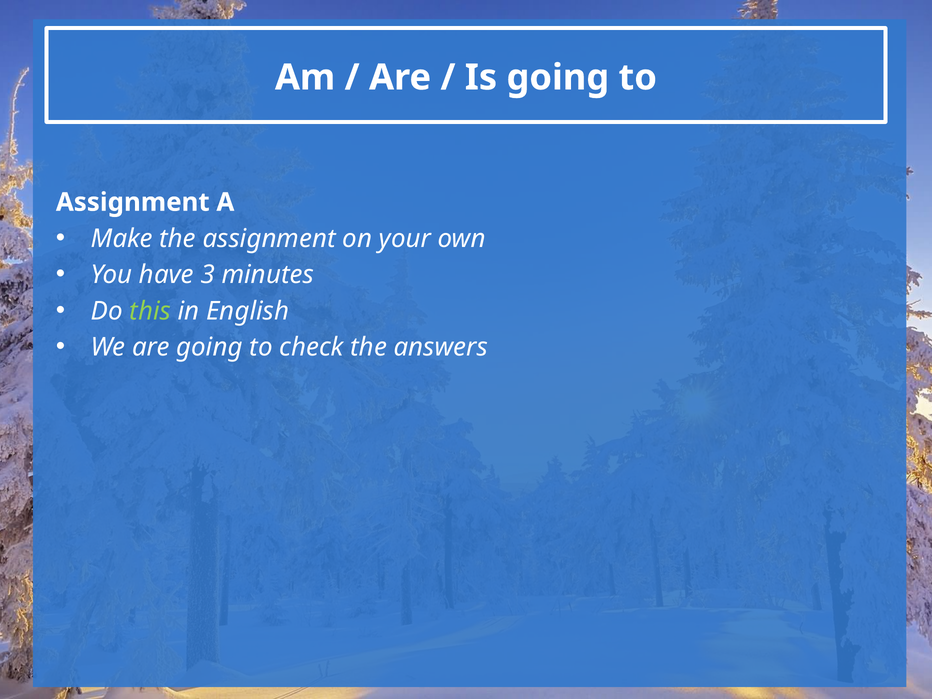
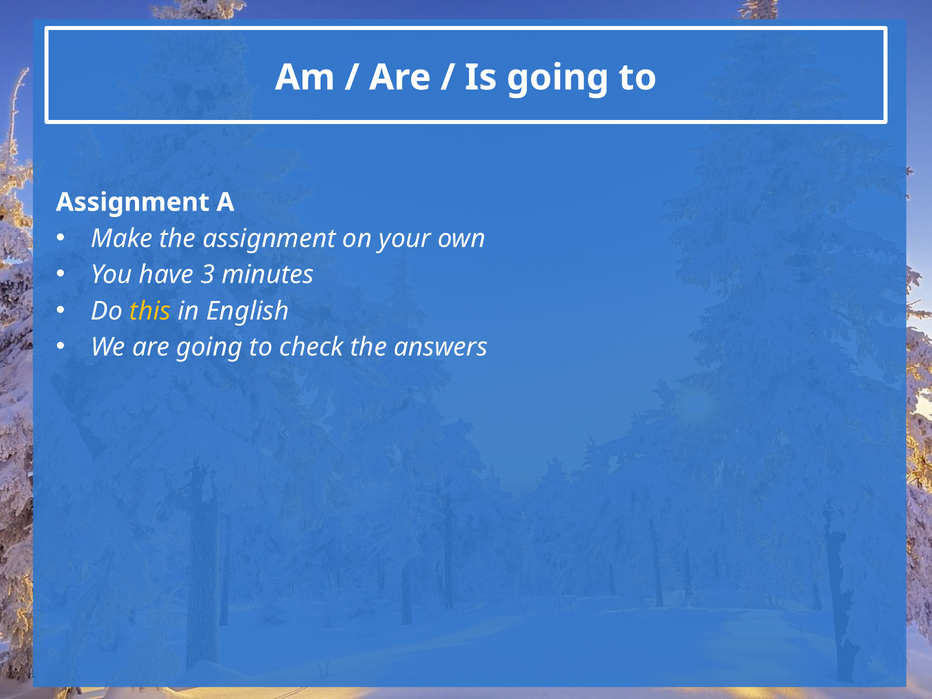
this colour: light green -> yellow
